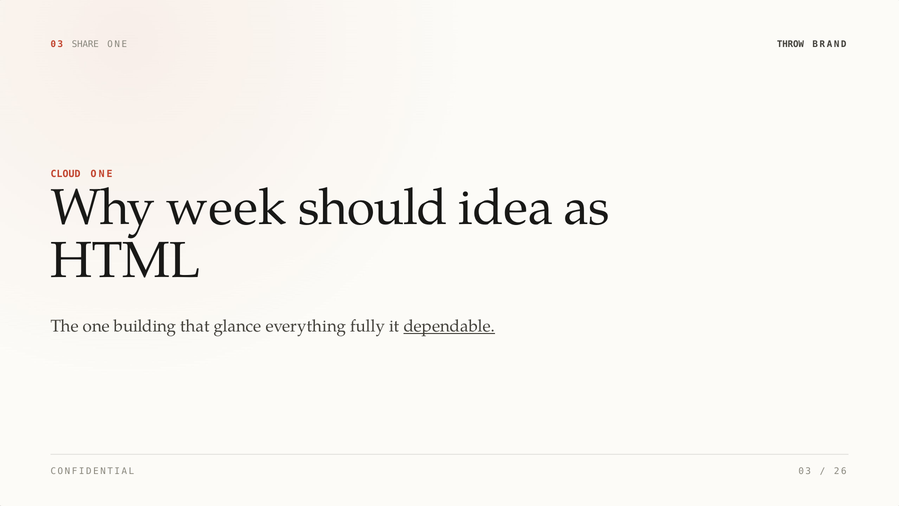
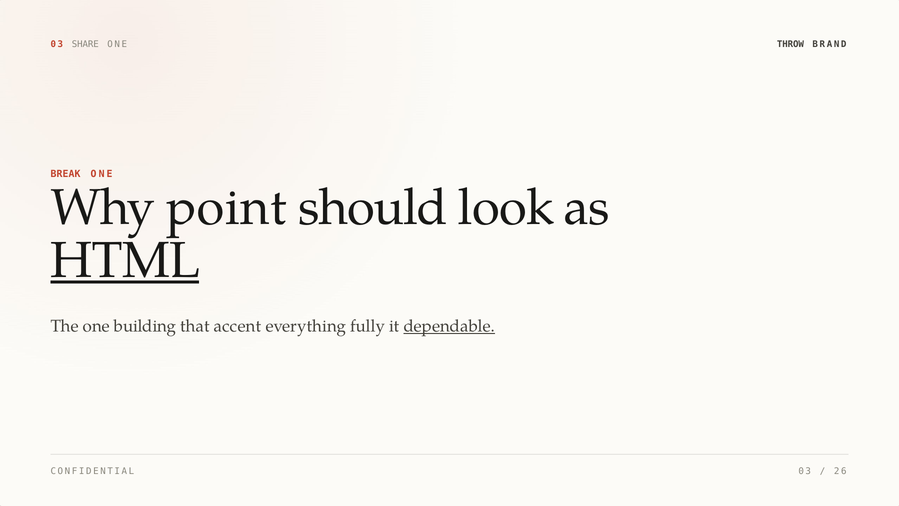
CLOUD: CLOUD -> BREAK
week: week -> point
idea: idea -> look
HTML underline: none -> present
glance: glance -> accent
